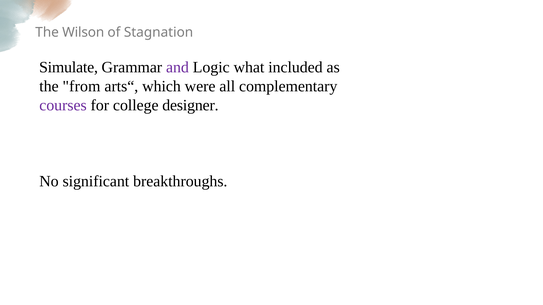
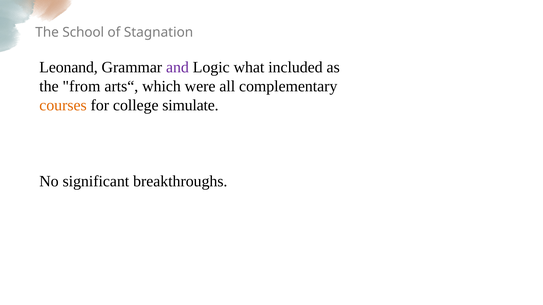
Wilson: Wilson -> School
Simulate: Simulate -> Leonand
courses colour: purple -> orange
designer: designer -> simulate
